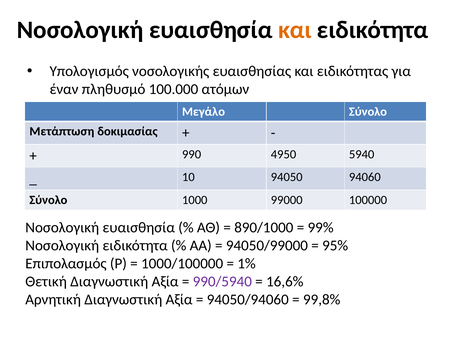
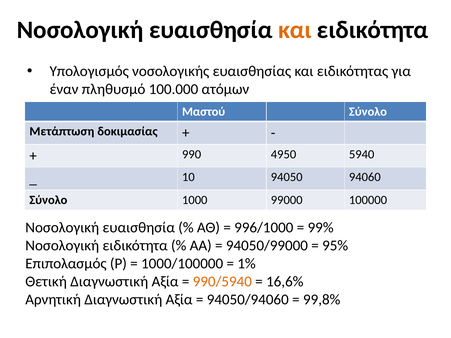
Μεγάλο: Μεγάλο -> Μαστού
890/1000: 890/1000 -> 996/1000
990/5940 colour: purple -> orange
